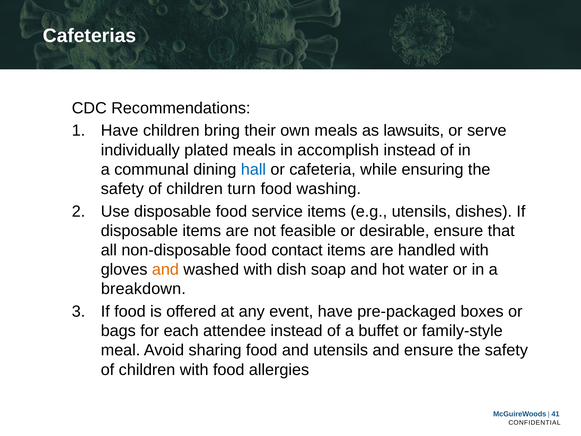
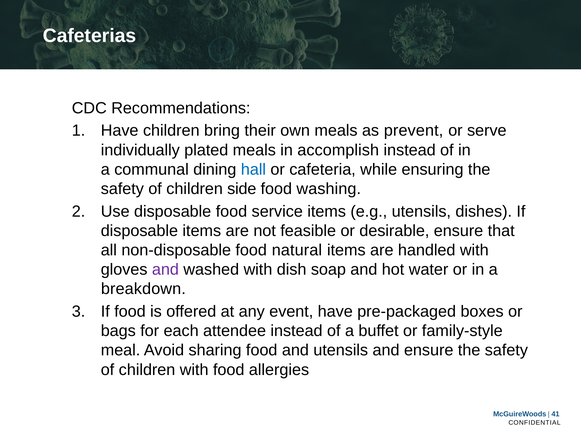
lawsuits: lawsuits -> prevent
turn: turn -> side
contact: contact -> natural
and at (165, 269) colour: orange -> purple
